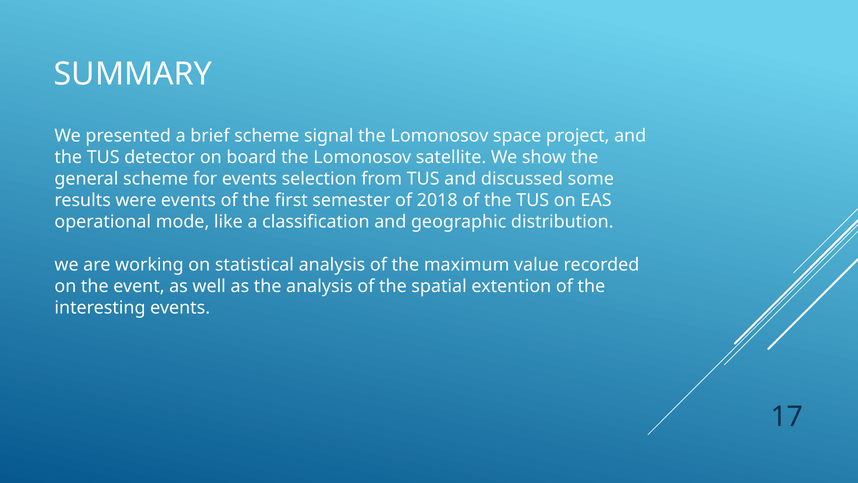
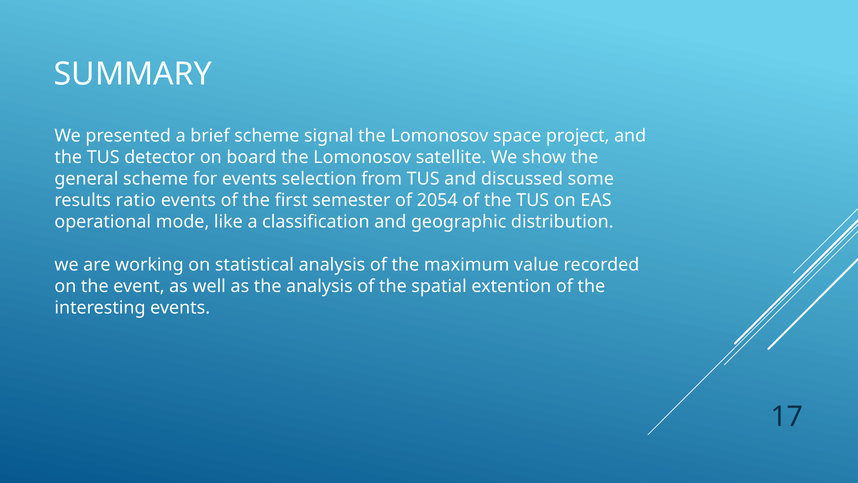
were: were -> ratio
2018: 2018 -> 2054
